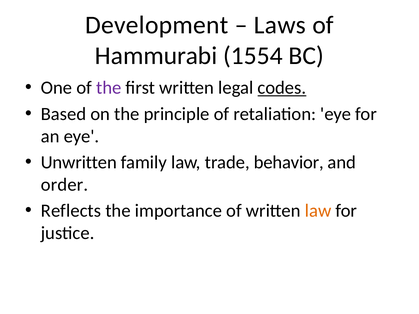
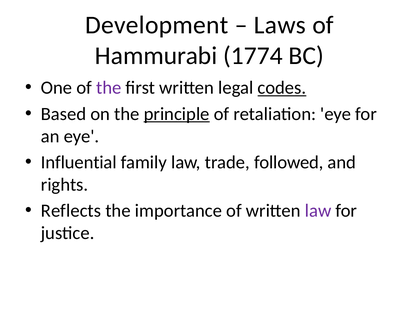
1554: 1554 -> 1774
principle underline: none -> present
Unwritten: Unwritten -> Influential
behavior: behavior -> followed
order: order -> rights
law at (318, 211) colour: orange -> purple
